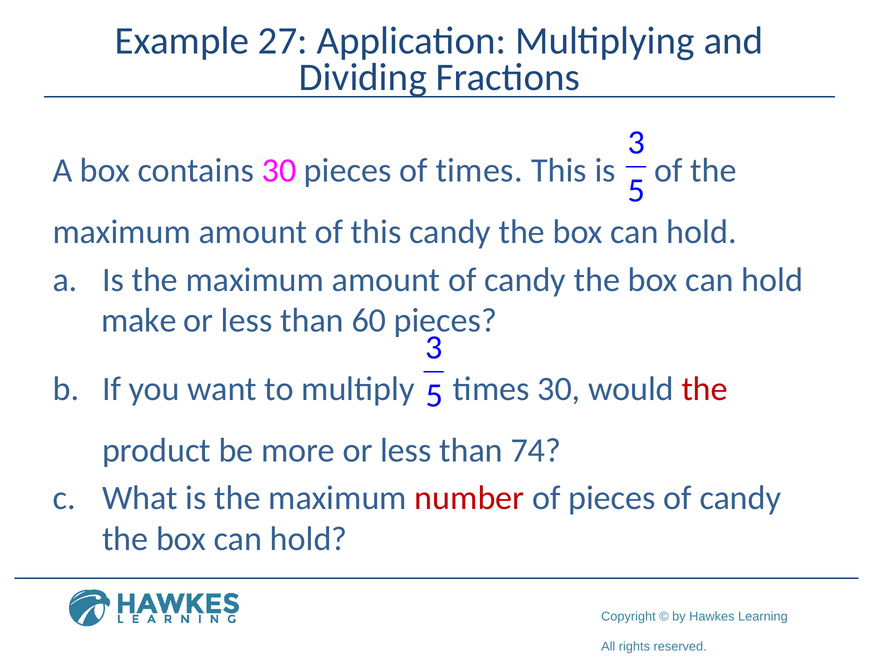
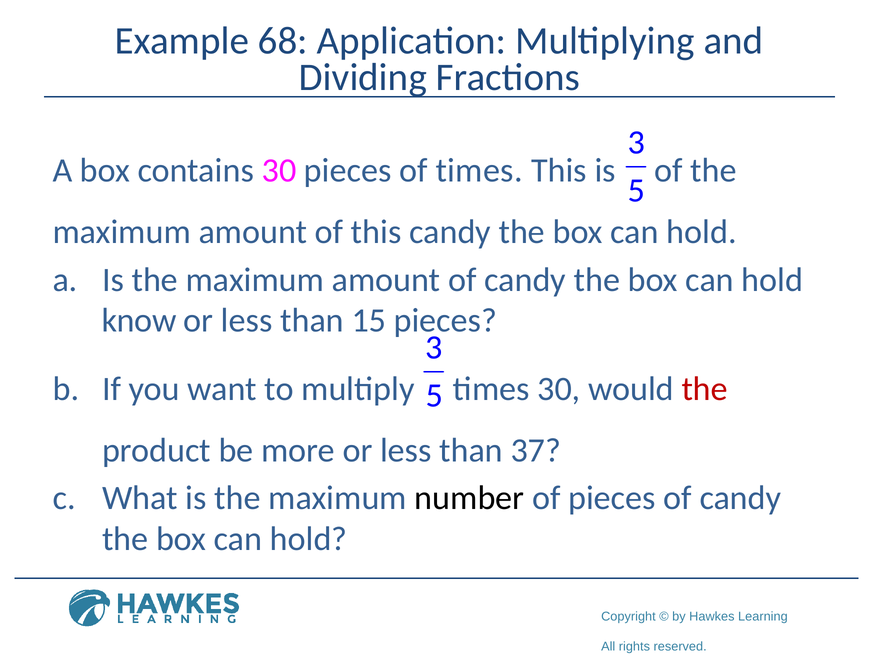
27: 27 -> 68
make: make -> know
60: 60 -> 15
74: 74 -> 37
number colour: red -> black
